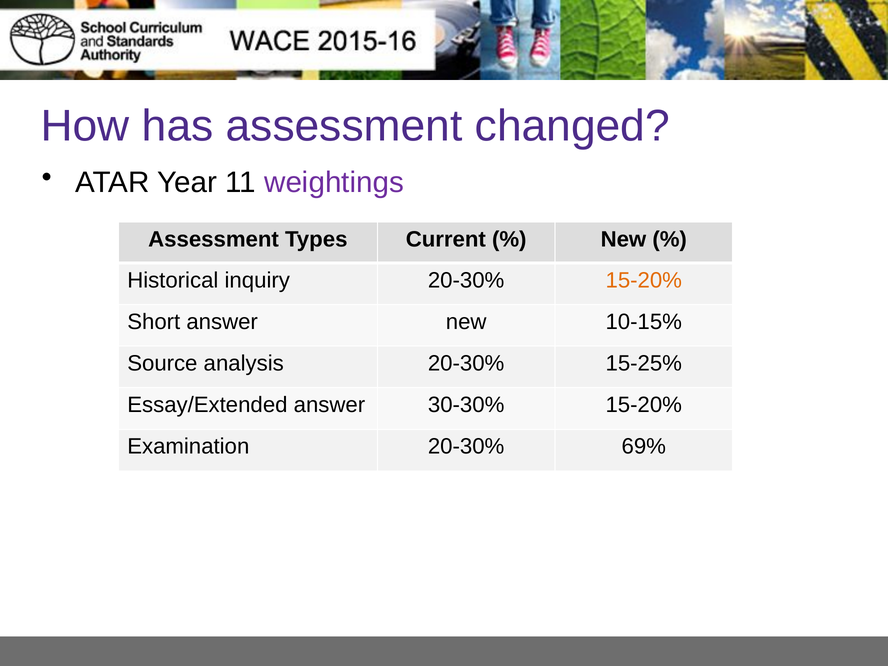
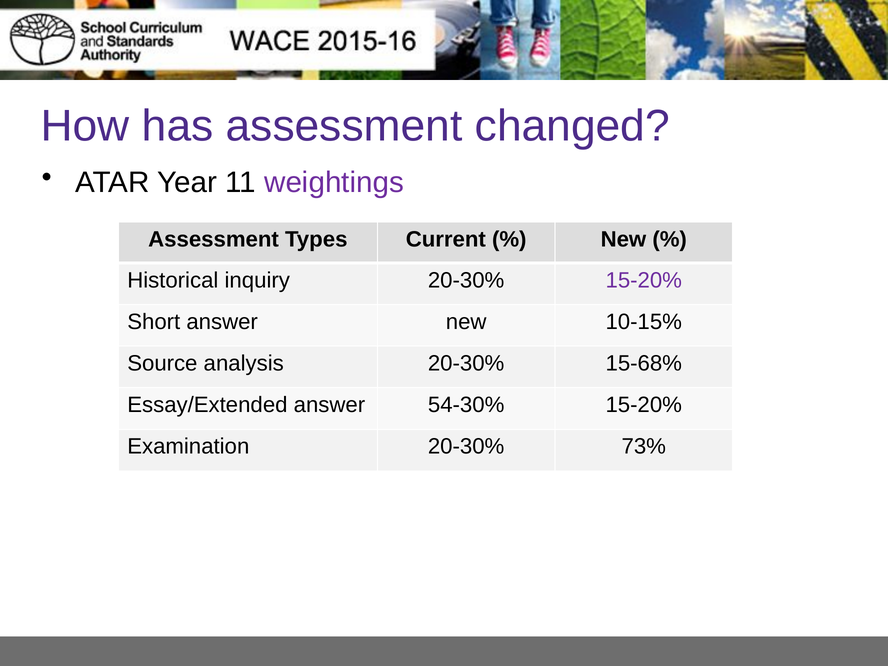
15-20% at (644, 280) colour: orange -> purple
15-25%: 15-25% -> 15-68%
30-30%: 30-30% -> 54-30%
69%: 69% -> 73%
